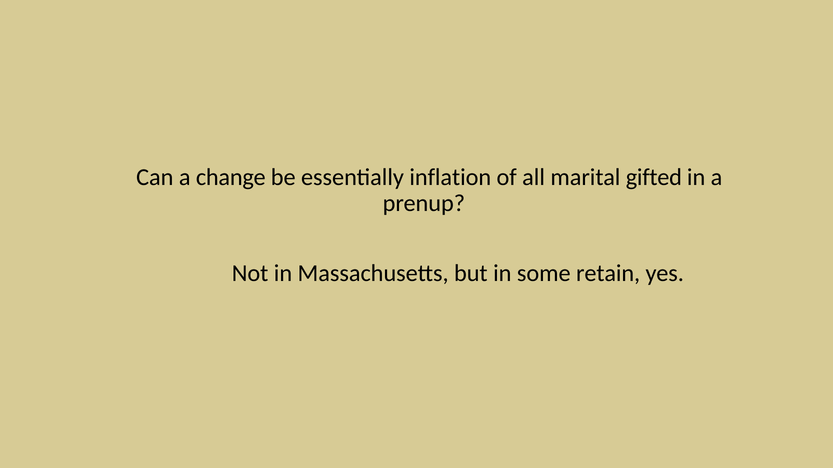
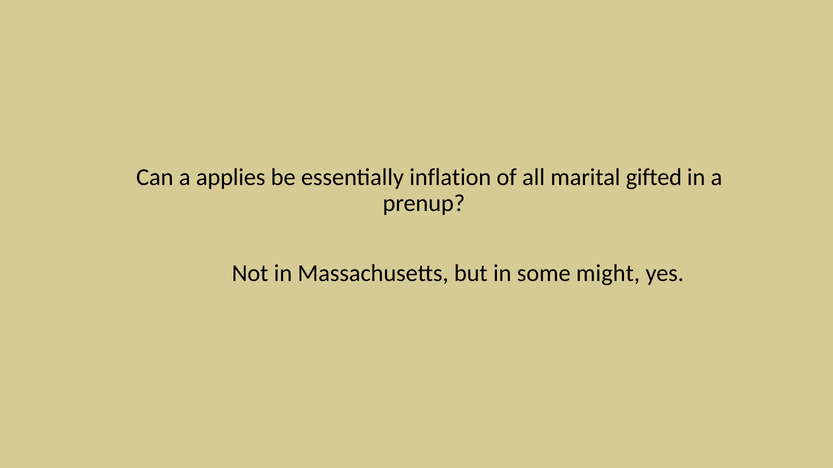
change: change -> applies
retain: retain -> might
